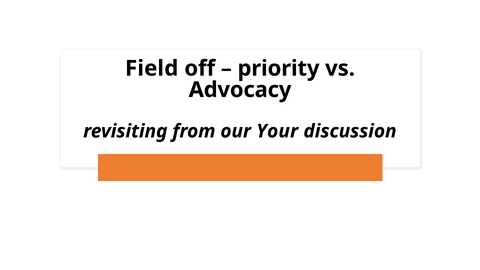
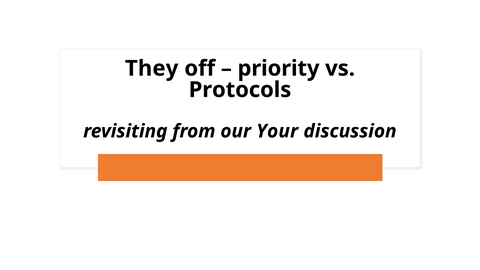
Field: Field -> They
Advocacy: Advocacy -> Protocols
